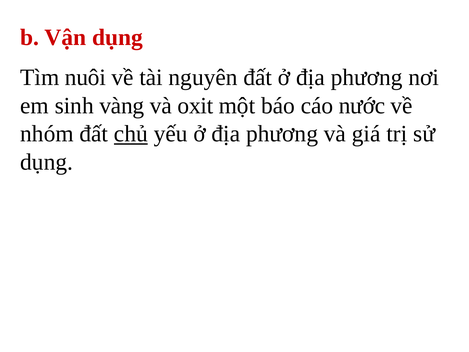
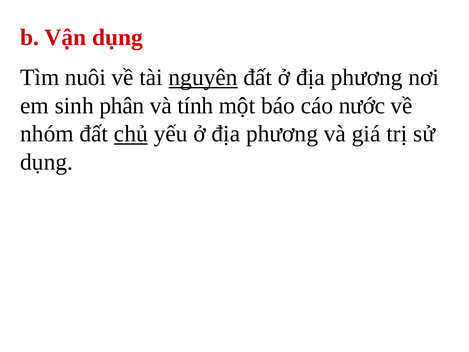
nguyên underline: none -> present
vàng: vàng -> phân
oxit: oxit -> tính
